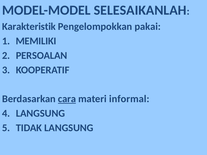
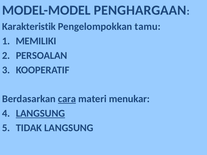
SELESAIKANLAH: SELESAIKANLAH -> PENGHARGAAN
pakai: pakai -> tamu
informal: informal -> menukar
LANGSUNG at (40, 114) underline: none -> present
